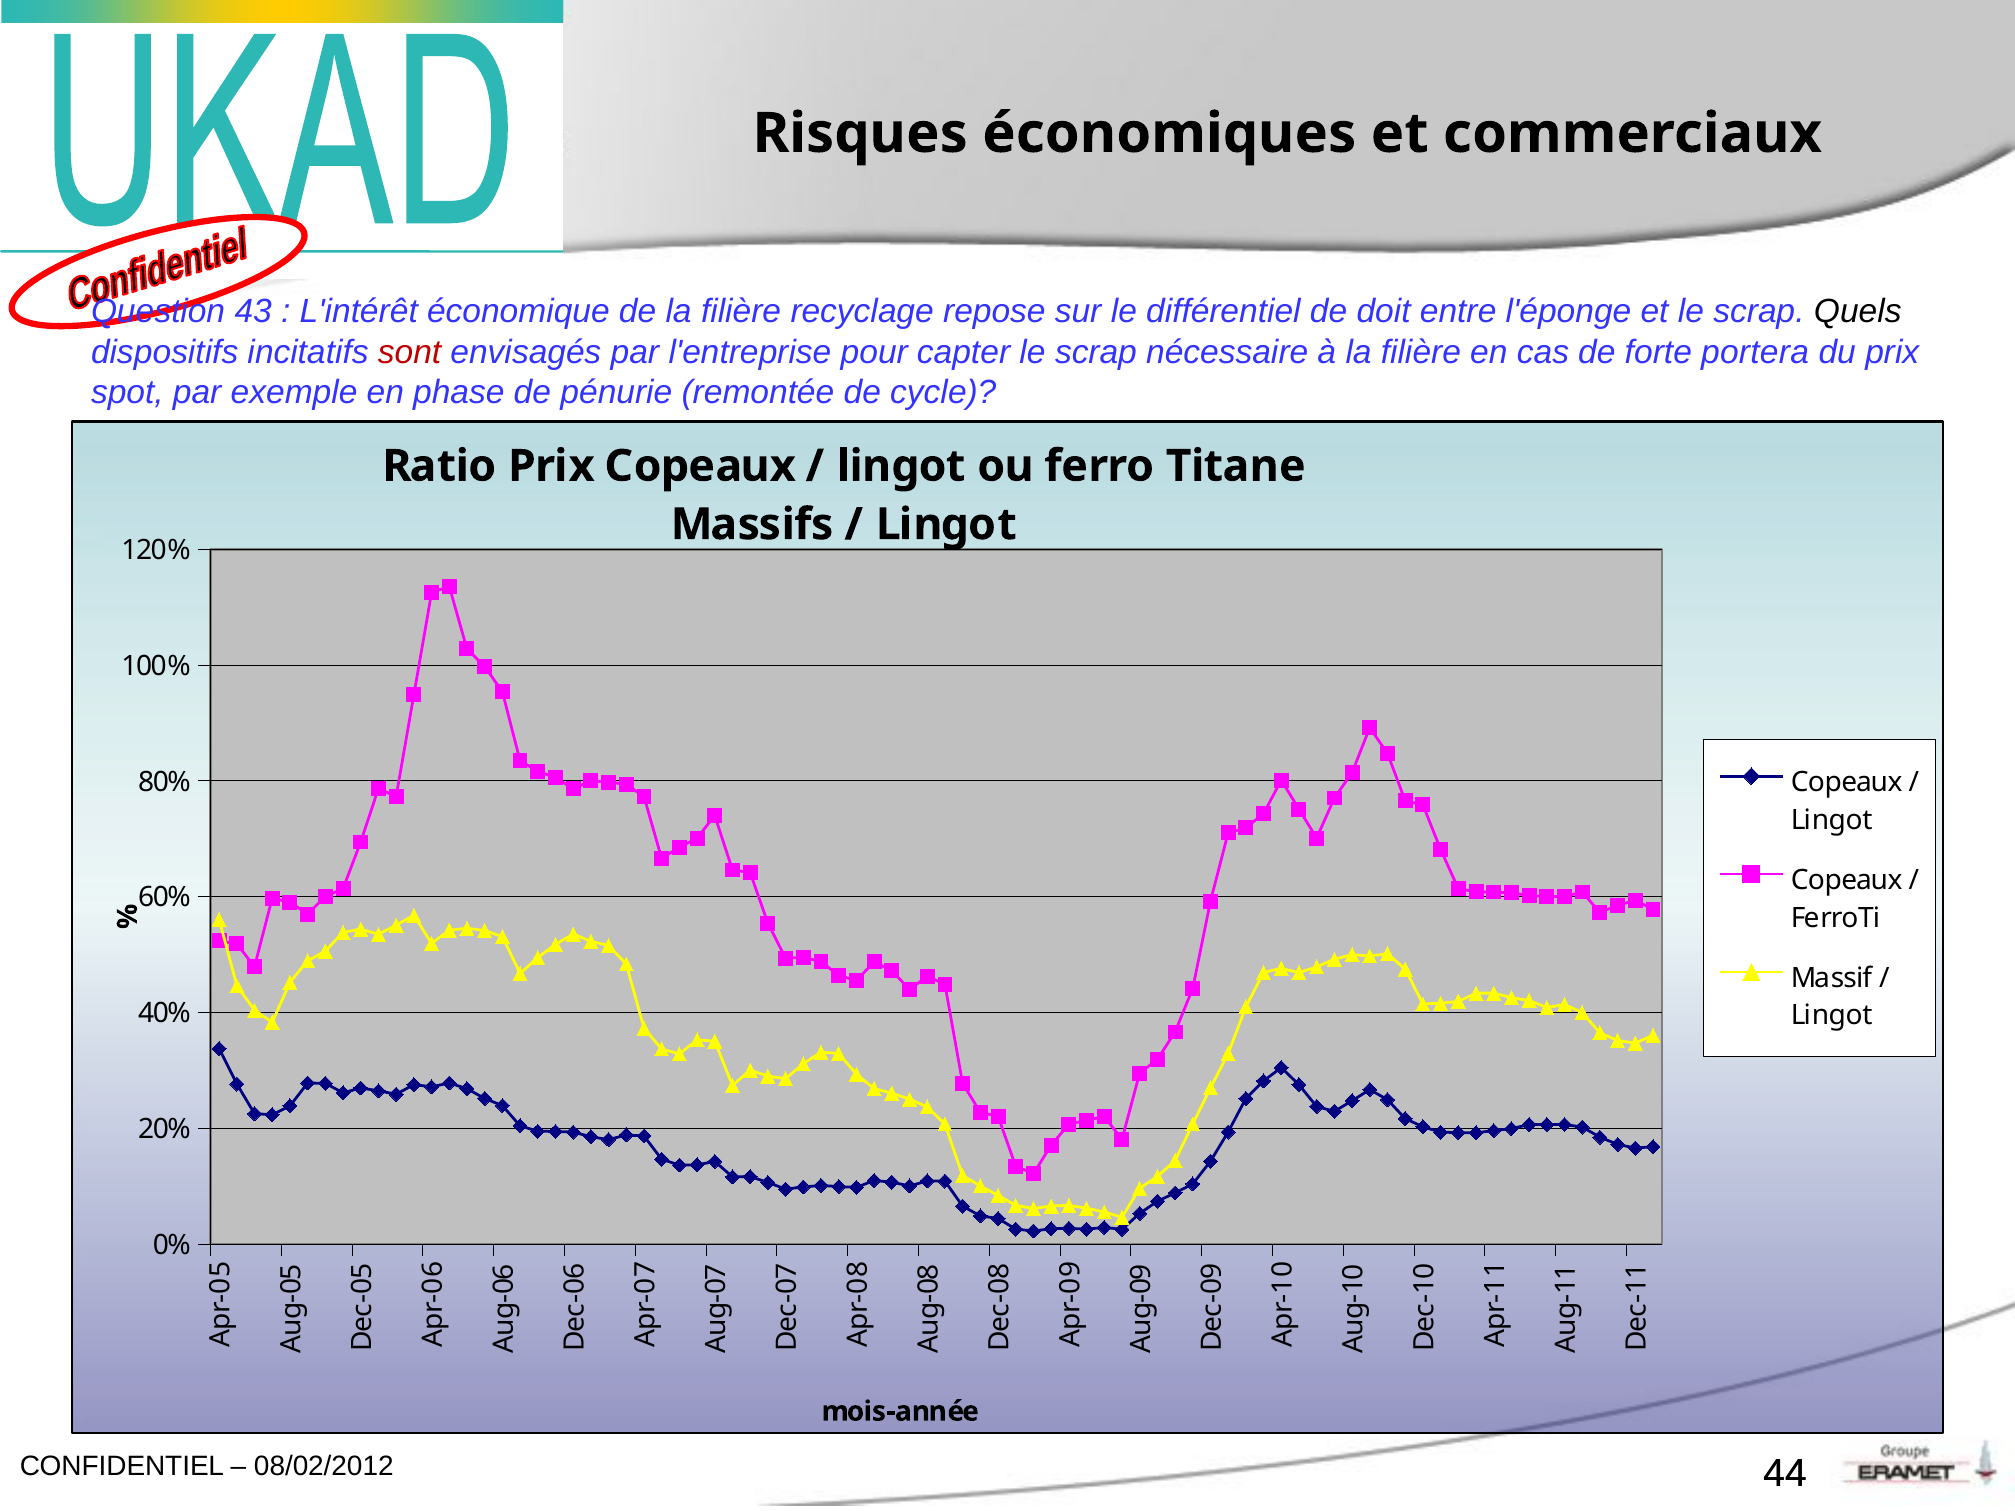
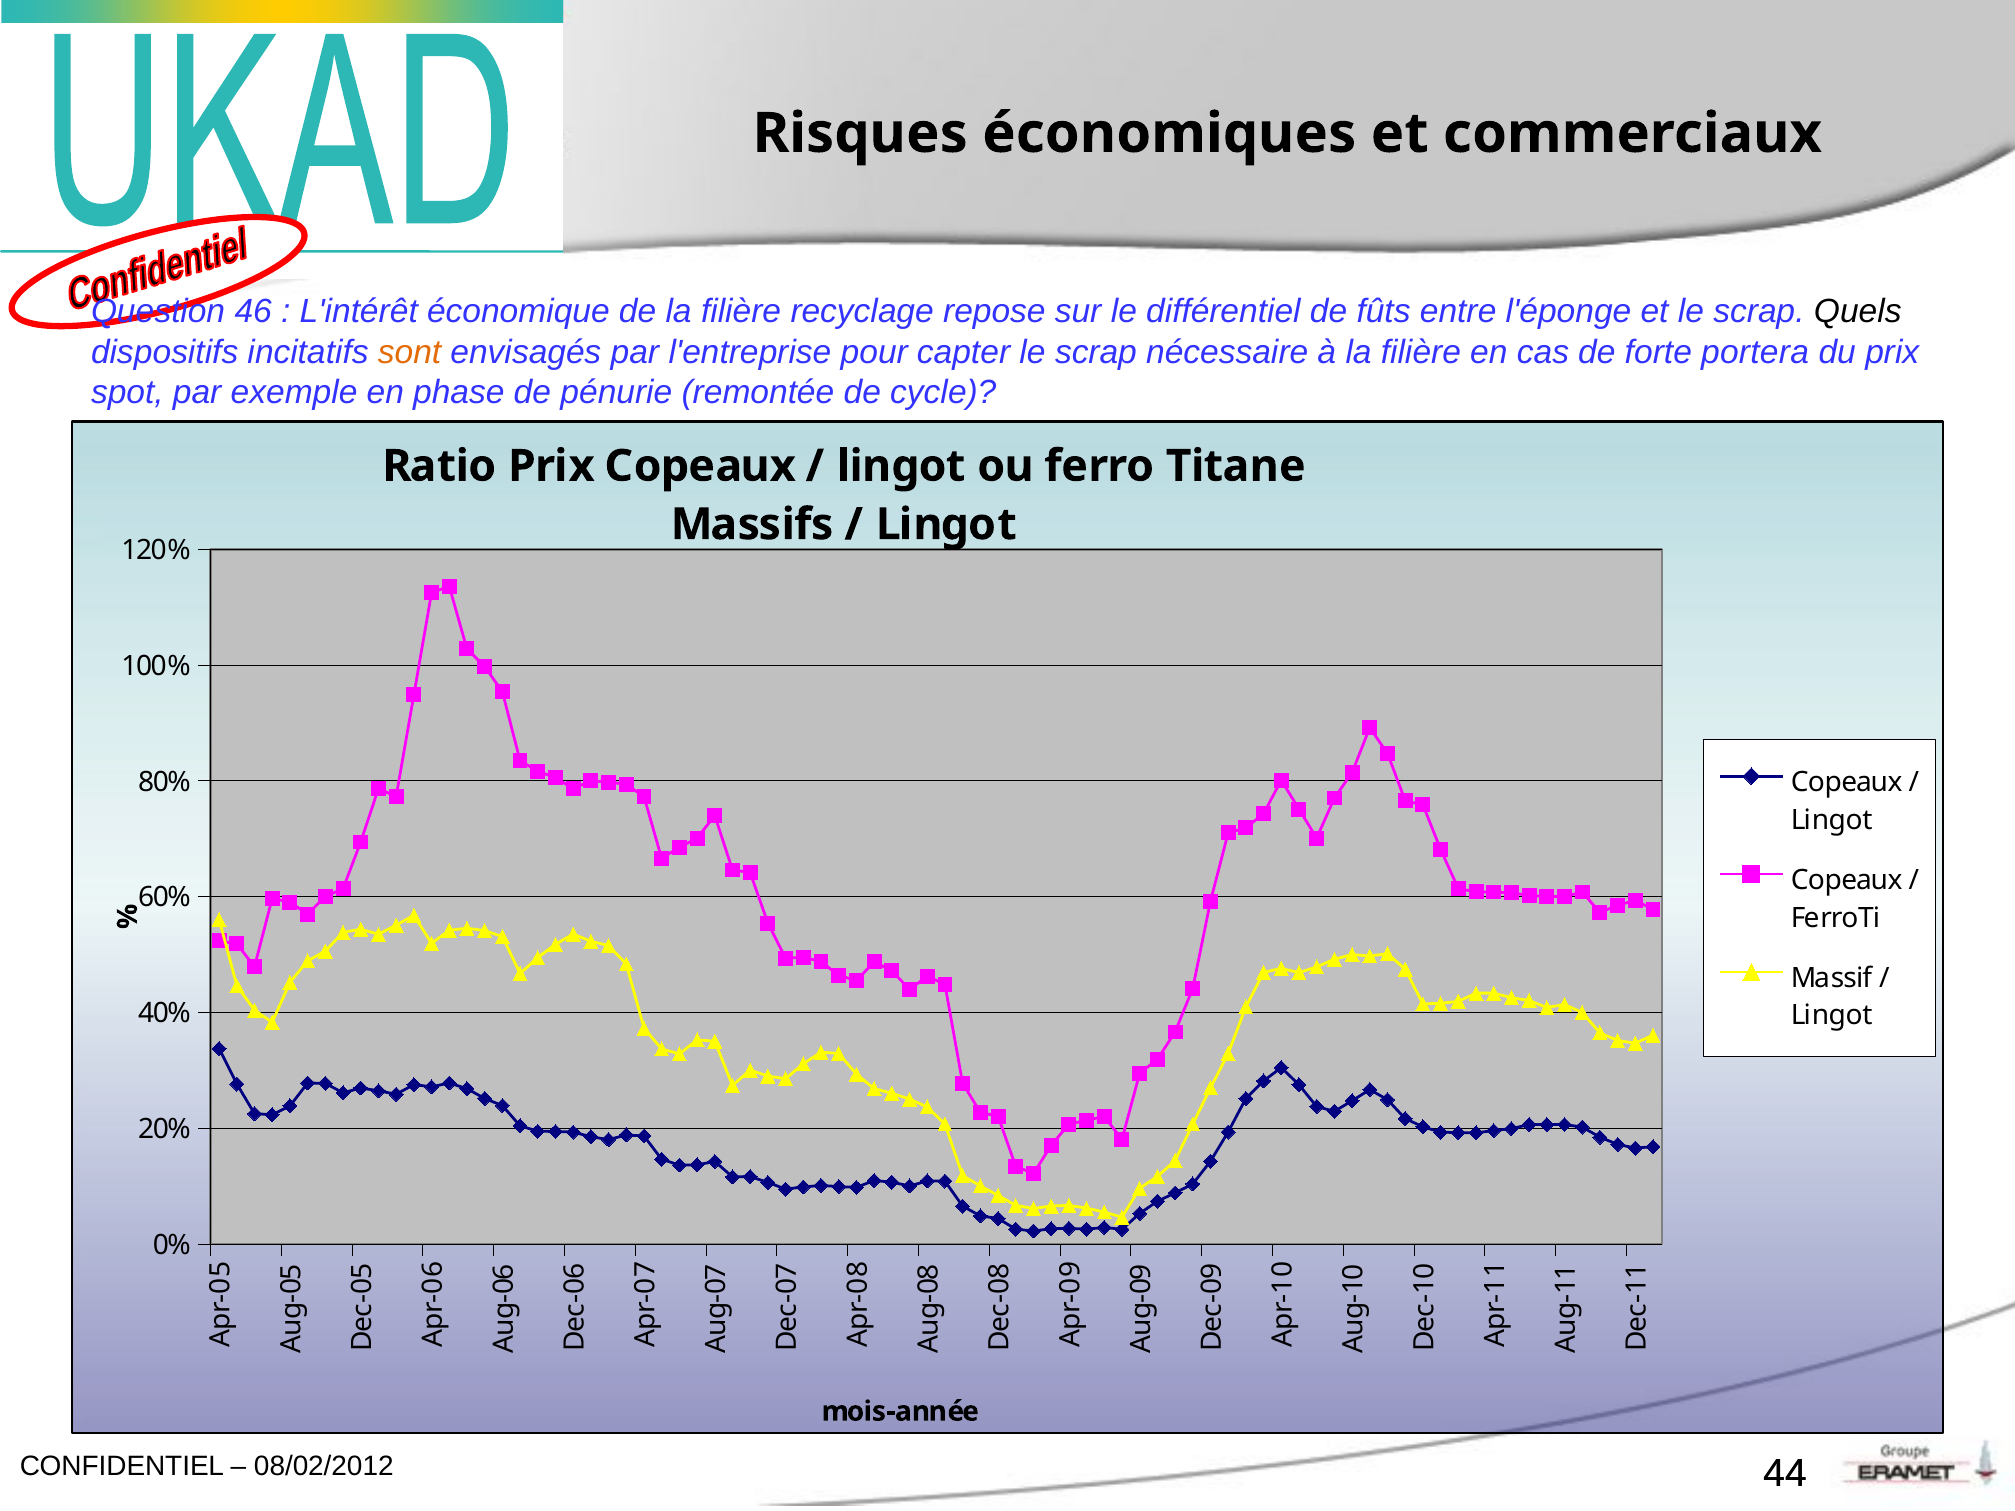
43: 43 -> 46
doit: doit -> fûts
sont colour: red -> orange
